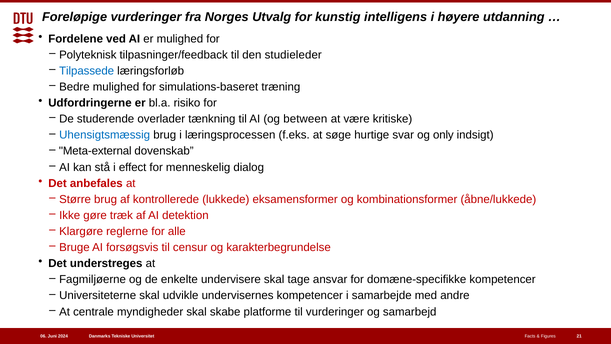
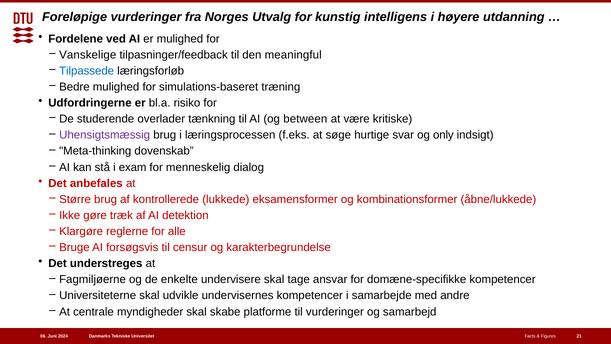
Polyteknisk: Polyteknisk -> Vanskelige
studieleder: studieleder -> meaningful
Uhensigtsmæssig colour: blue -> purple
Meta-external: Meta-external -> Meta-thinking
effect: effect -> exam
